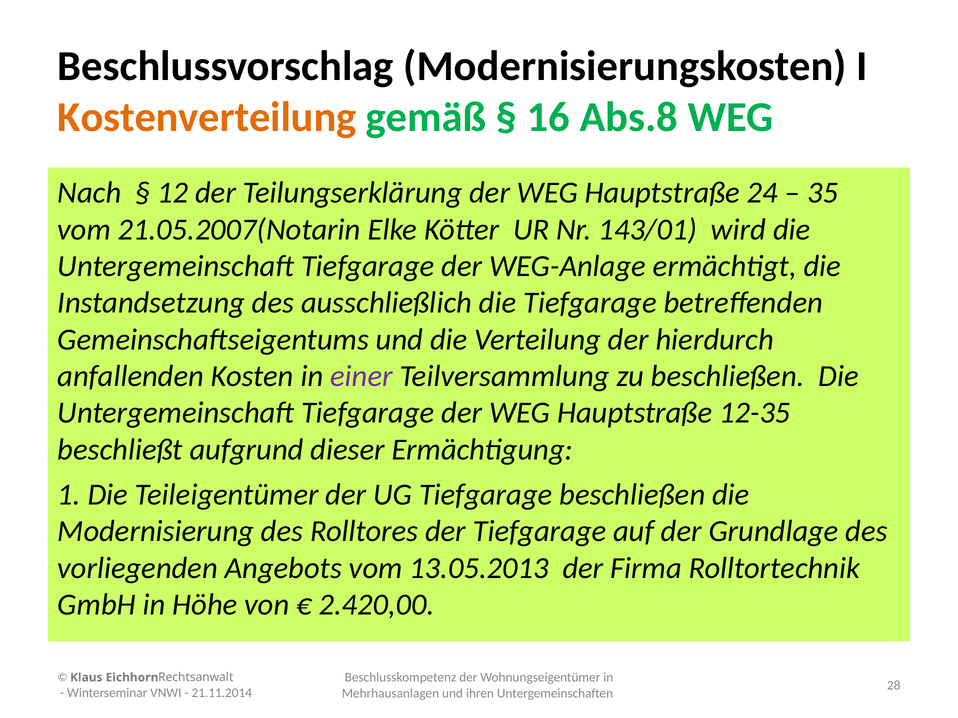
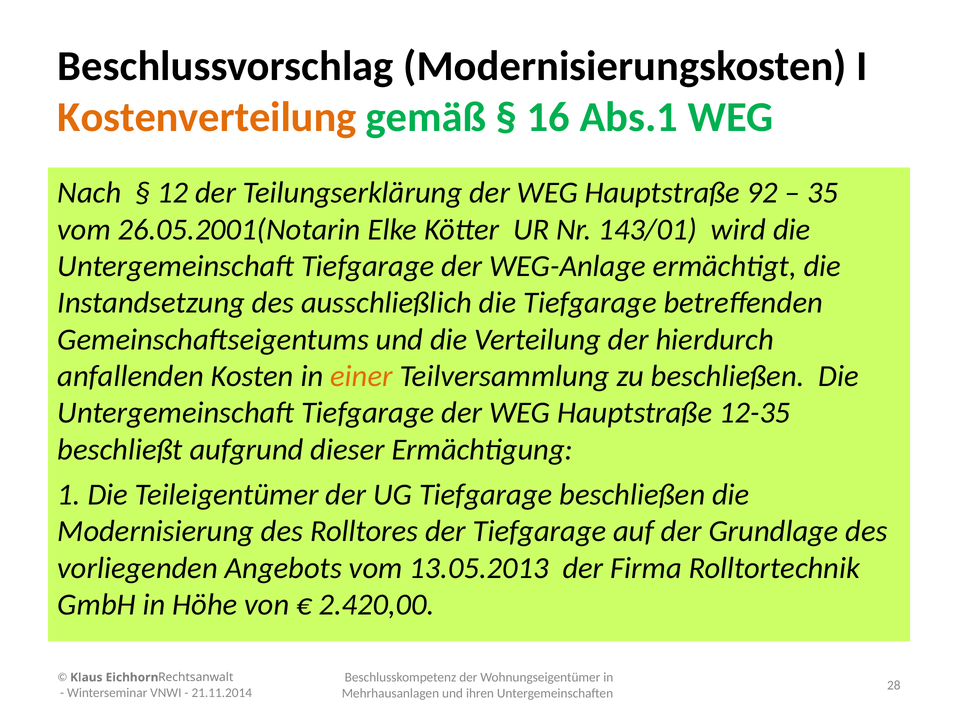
Abs.8: Abs.8 -> Abs.1
24: 24 -> 92
21.05.2007(Notarin: 21.05.2007(Notarin -> 26.05.2001(Notarin
einer colour: purple -> orange
